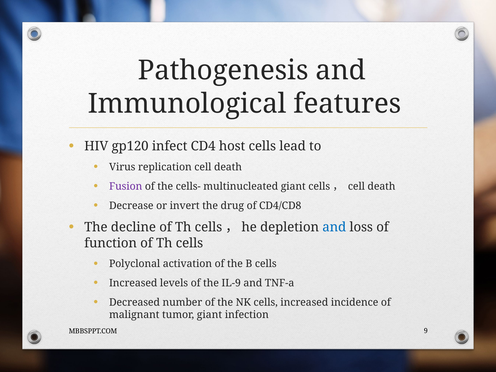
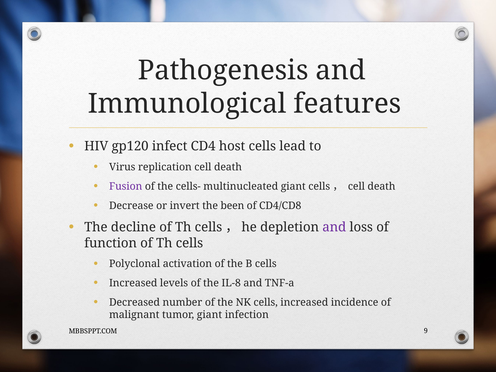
drug: drug -> been
and at (334, 227) colour: blue -> purple
IL-9: IL-9 -> IL-8
